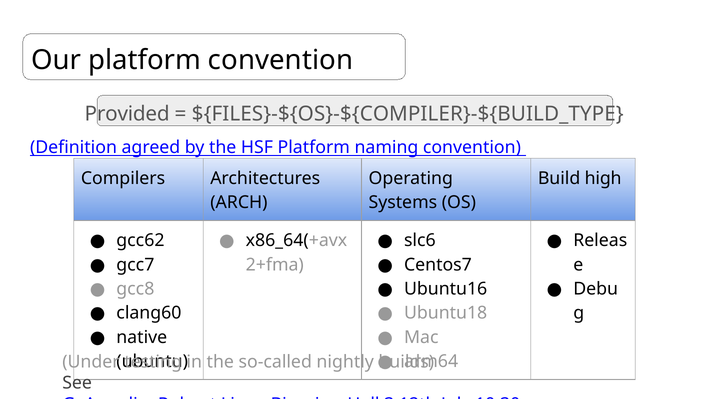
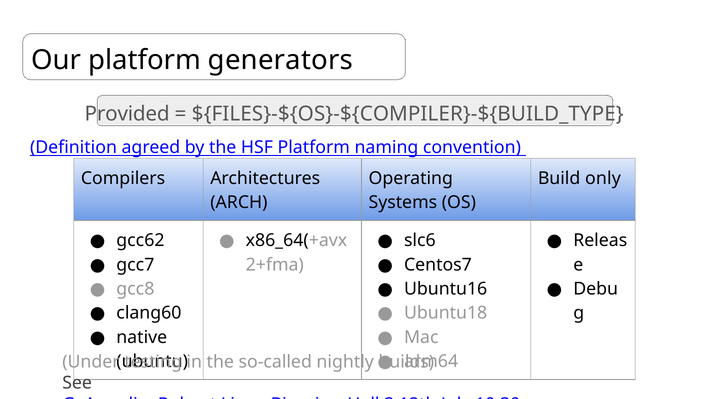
platform convention: convention -> generators
high: high -> only
